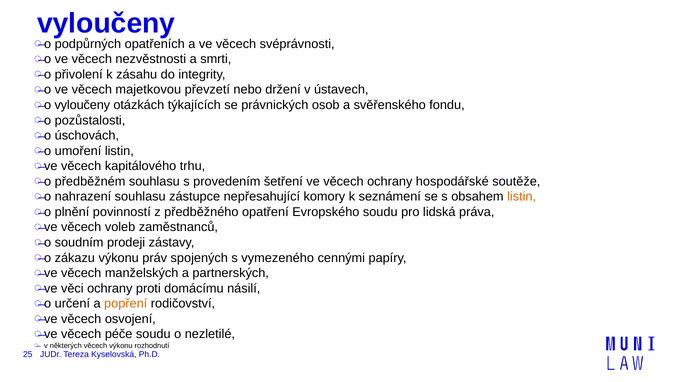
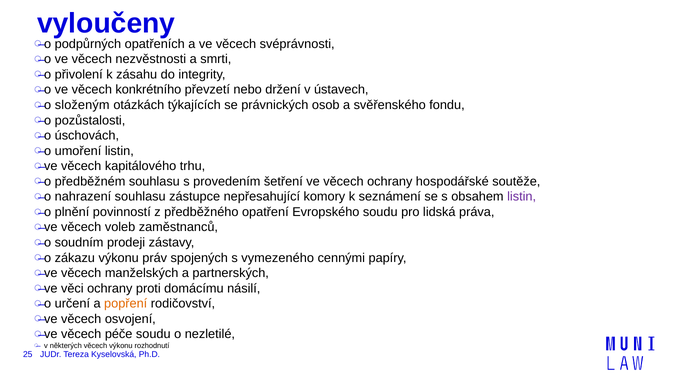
majetkovou: majetkovou -> konkrétního
vyloučeny at (82, 105): vyloučeny -> složeným
listin at (522, 197) colour: orange -> purple
